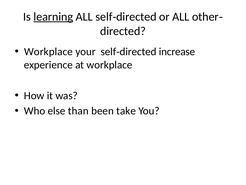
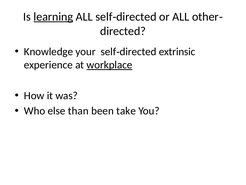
Workplace at (48, 52): Workplace -> Knowledge
increase: increase -> extrinsic
workplace at (109, 65) underline: none -> present
